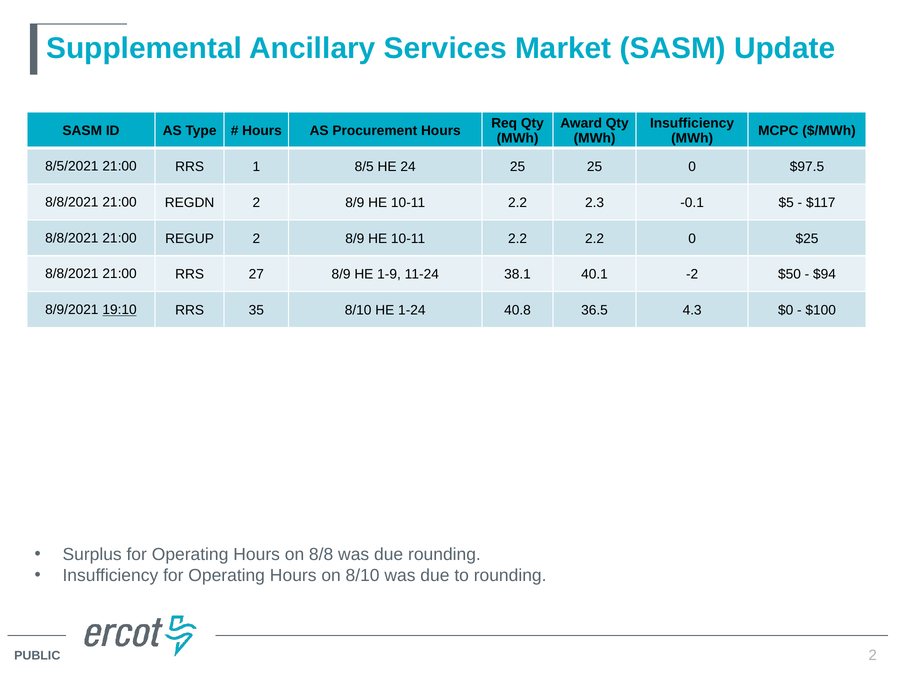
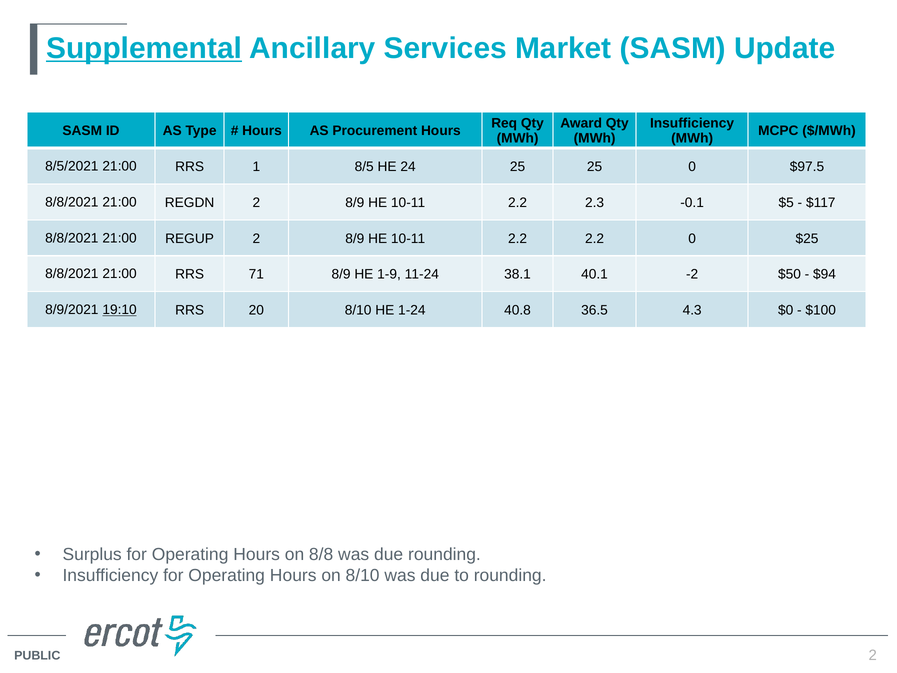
Supplemental underline: none -> present
27: 27 -> 71
35: 35 -> 20
